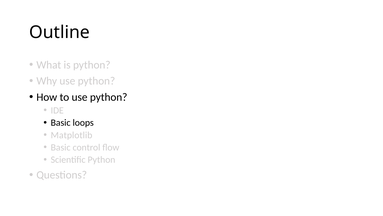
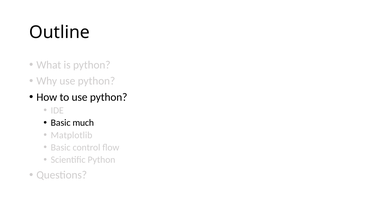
loops: loops -> much
